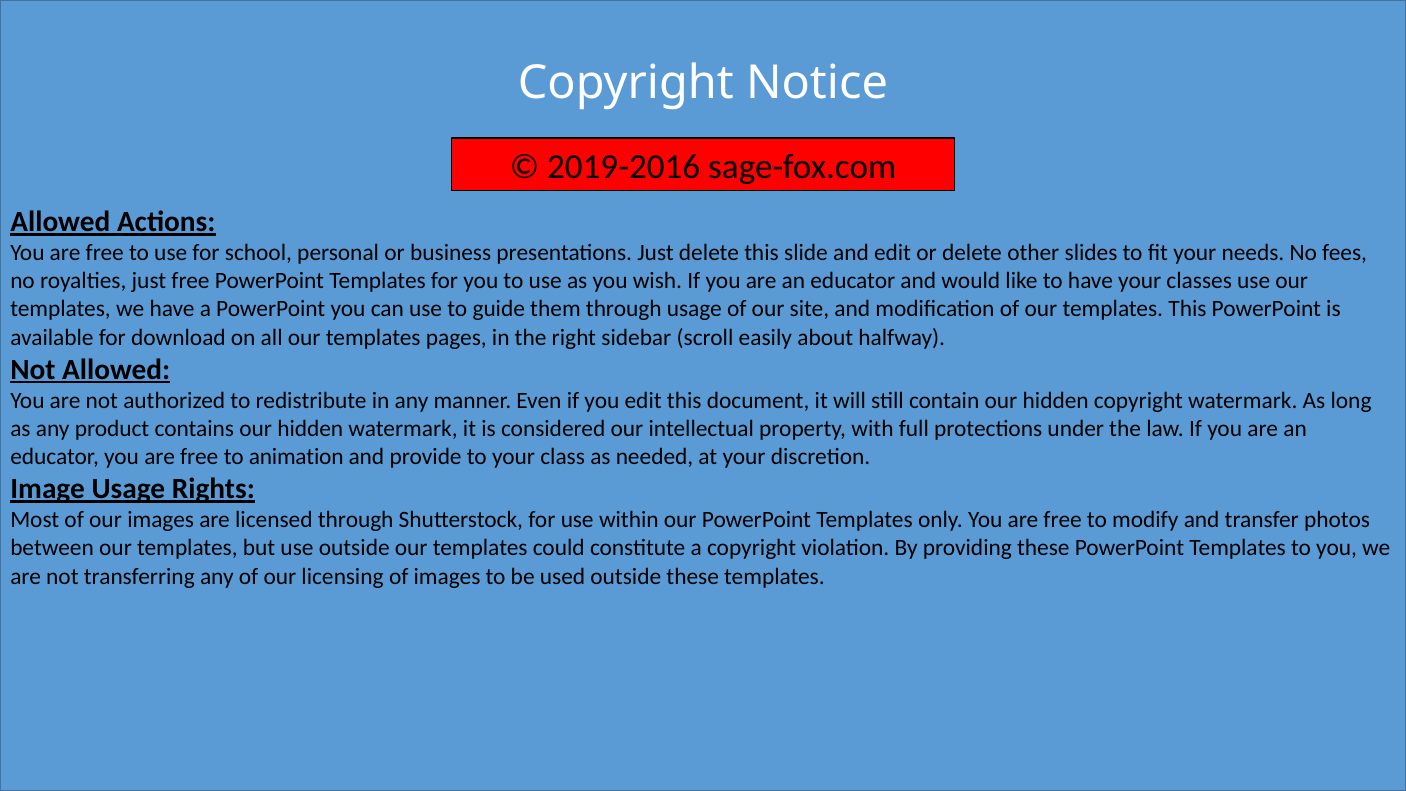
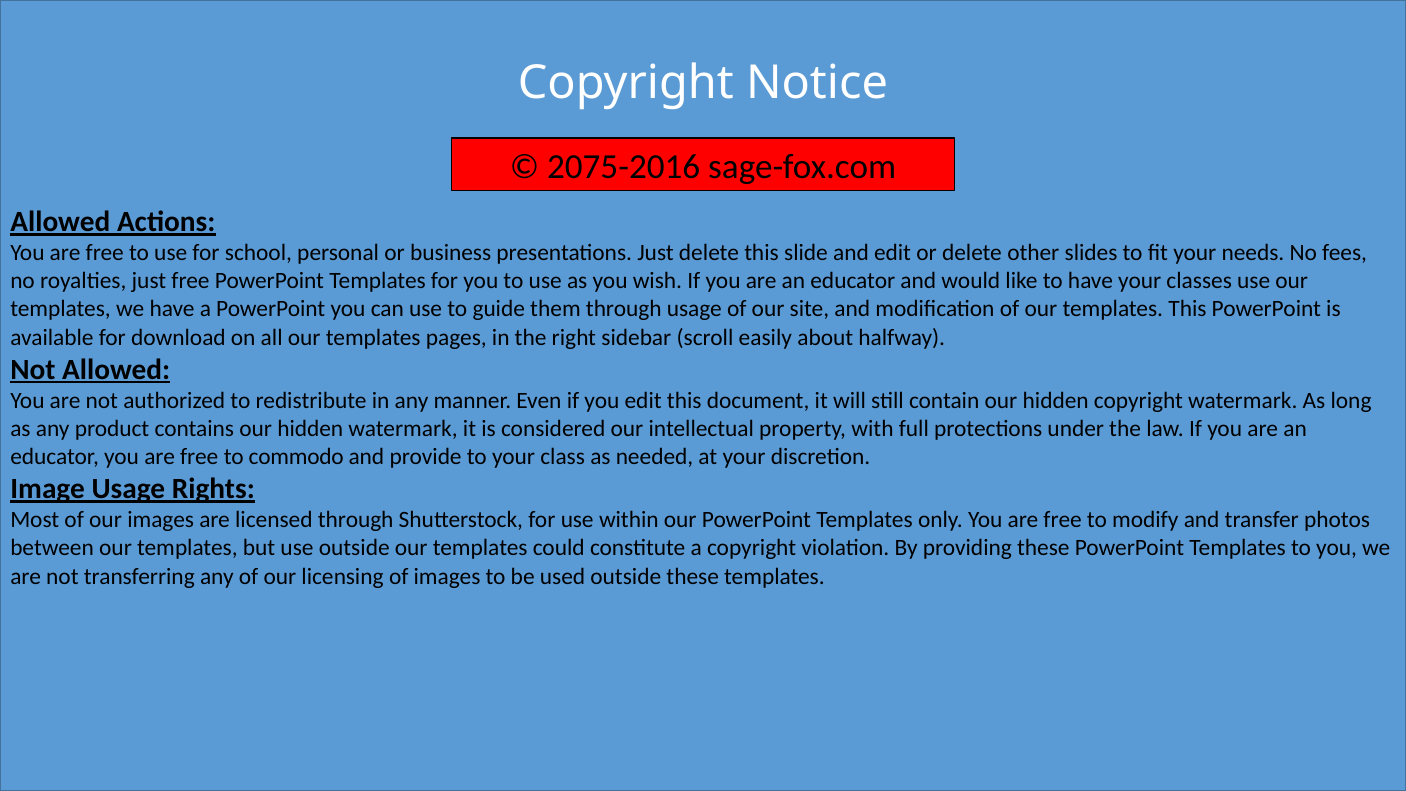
2019-2016: 2019-2016 -> 2075-2016
animation: animation -> commodo
